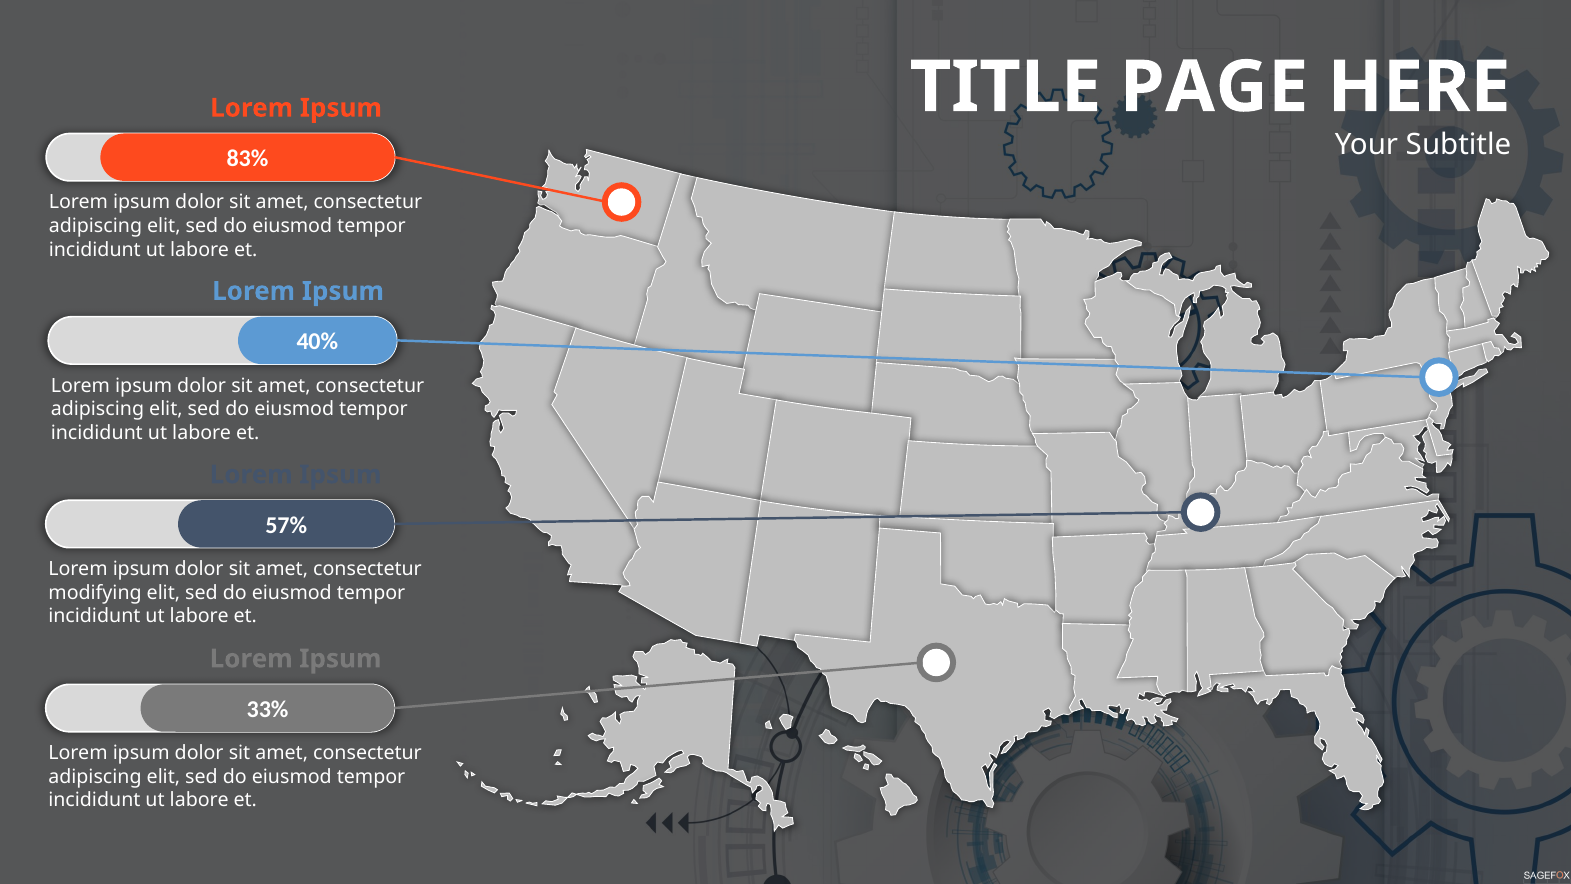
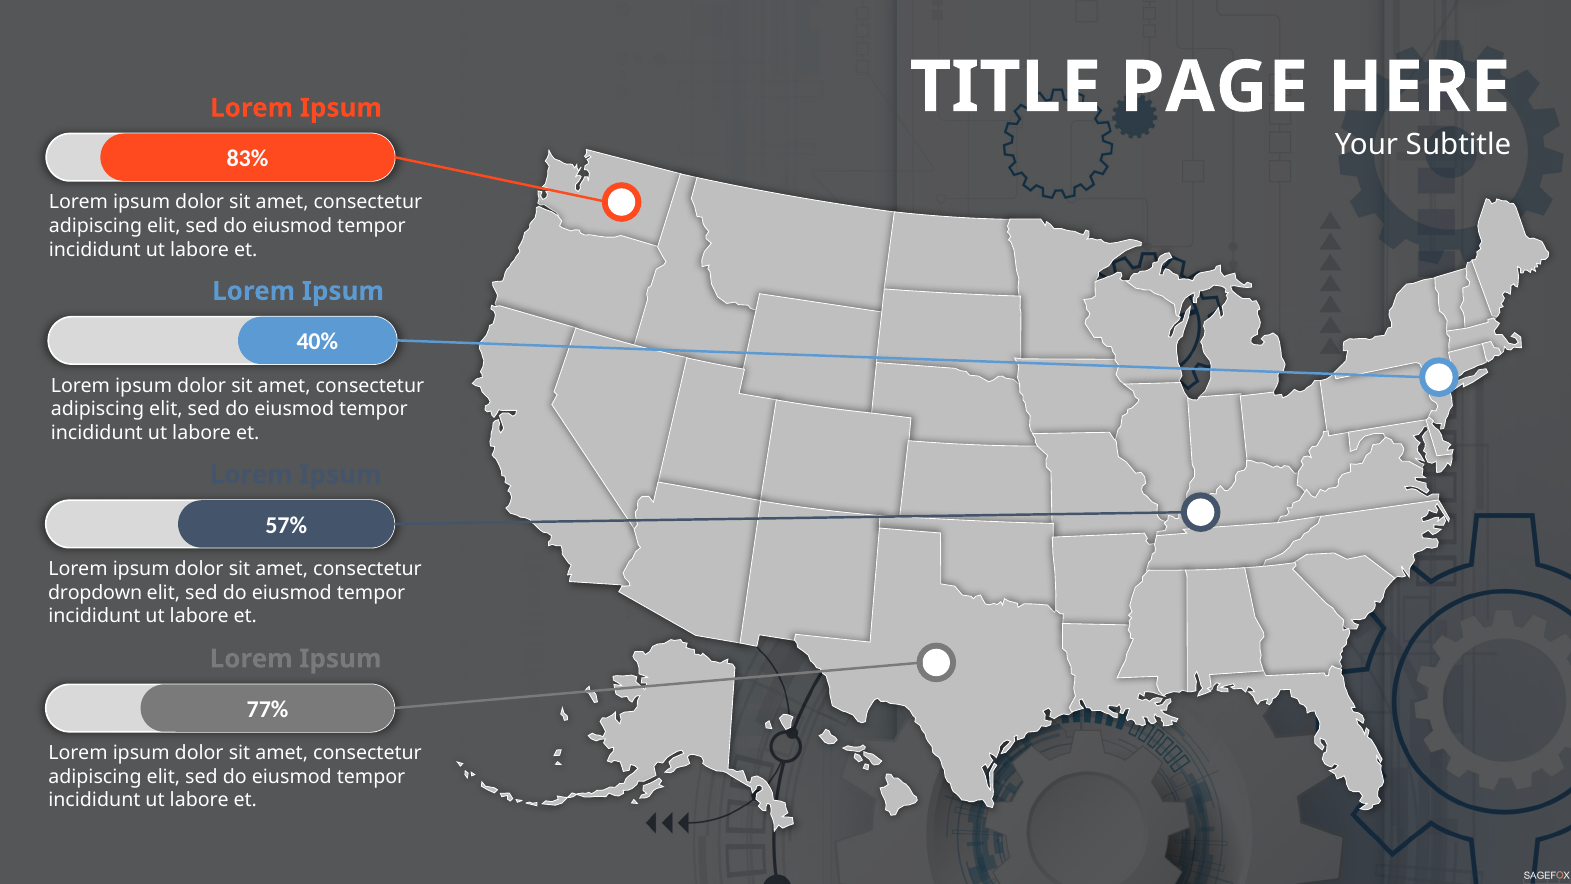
modifying: modifying -> dropdown
33%: 33% -> 77%
